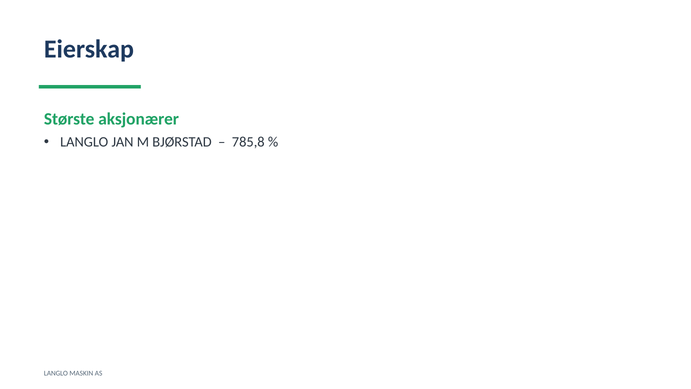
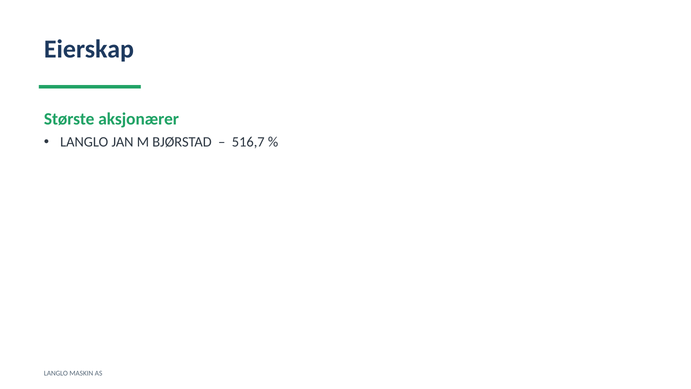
785,8: 785,8 -> 516,7
